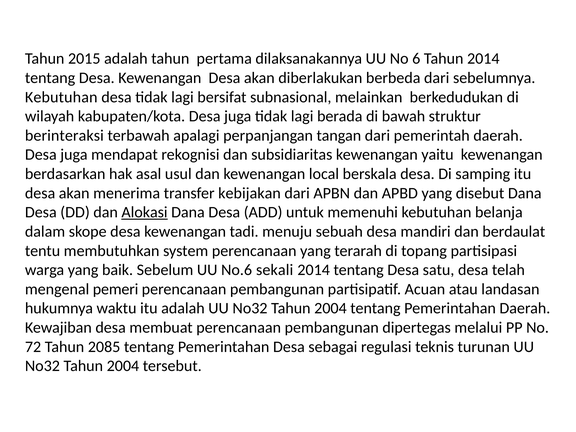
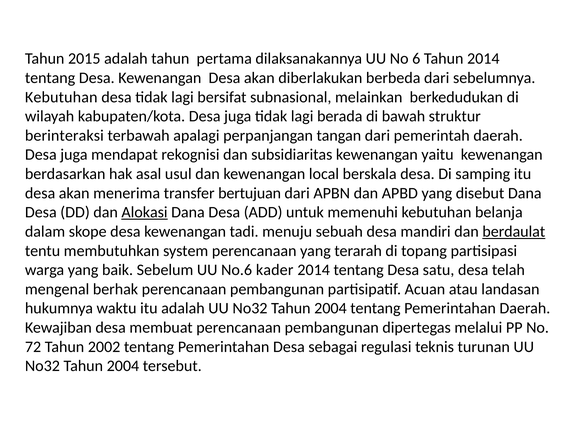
kebijakan: kebijakan -> bertujuan
berdaulat underline: none -> present
sekali: sekali -> kader
pemeri: pemeri -> berhak
2085: 2085 -> 2002
